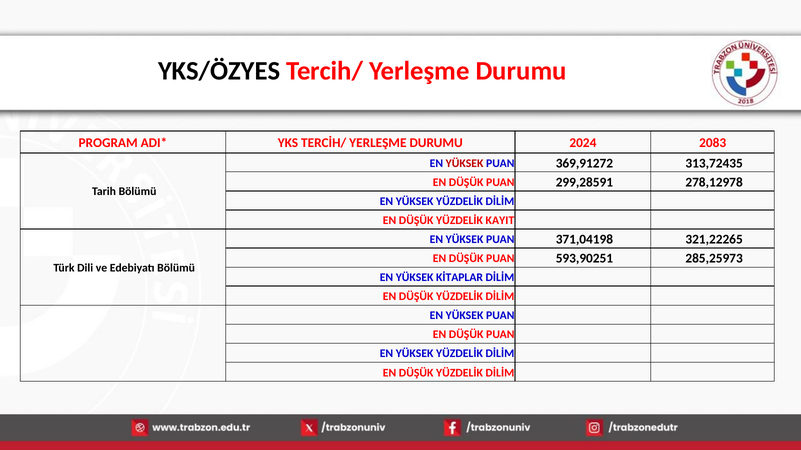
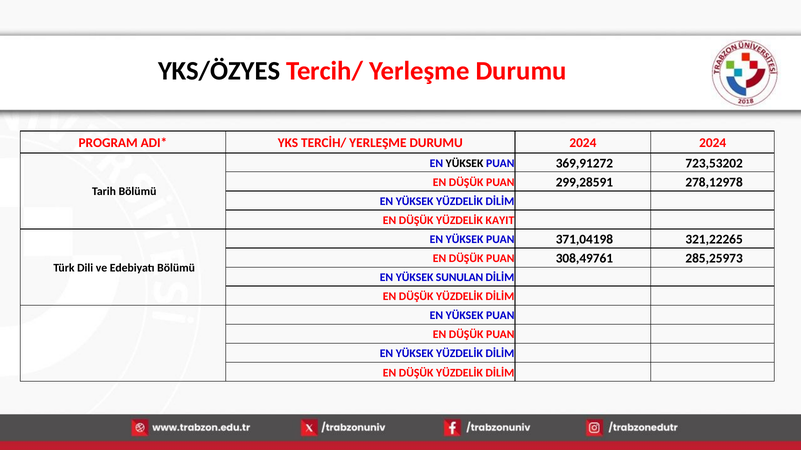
2024 2083: 2083 -> 2024
YÜKSEK at (465, 163) colour: red -> black
313,72435: 313,72435 -> 723,53202
593,90251: 593,90251 -> 308,49761
KİTAPLAR: KİTAPLAR -> SUNULAN
